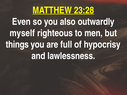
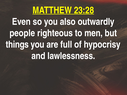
myself: myself -> people
